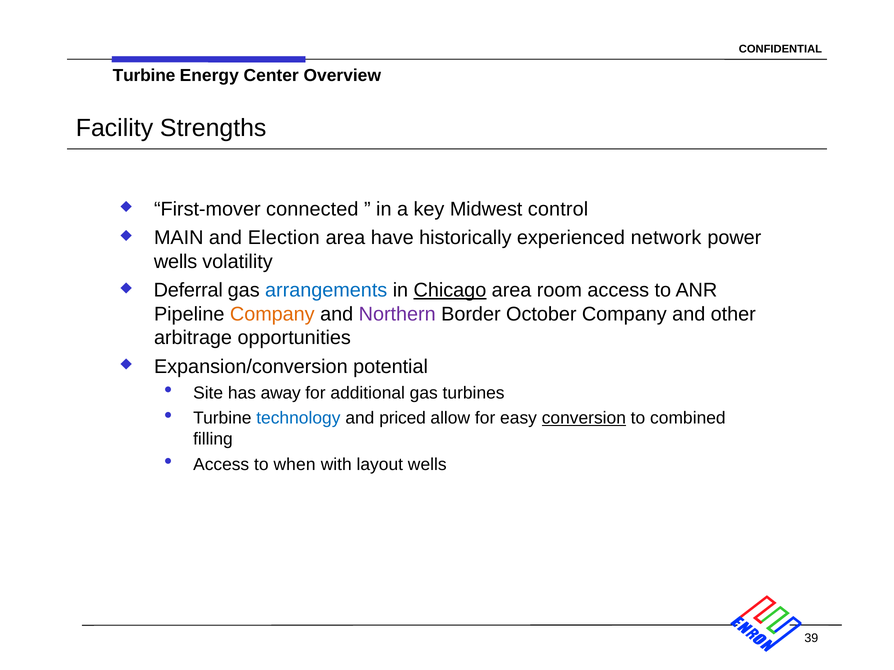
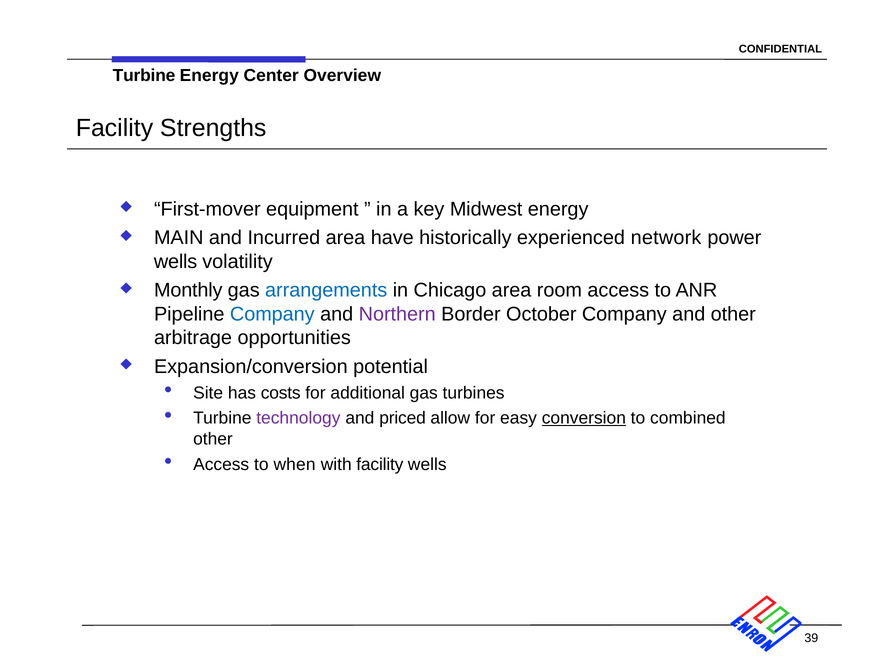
connected: connected -> equipment
Midwest control: control -> energy
Election: Election -> Incurred
Deferral: Deferral -> Monthly
Chicago underline: present -> none
Company at (272, 314) colour: orange -> blue
away: away -> costs
technology colour: blue -> purple
filling at (213, 439): filling -> other
with layout: layout -> facility
